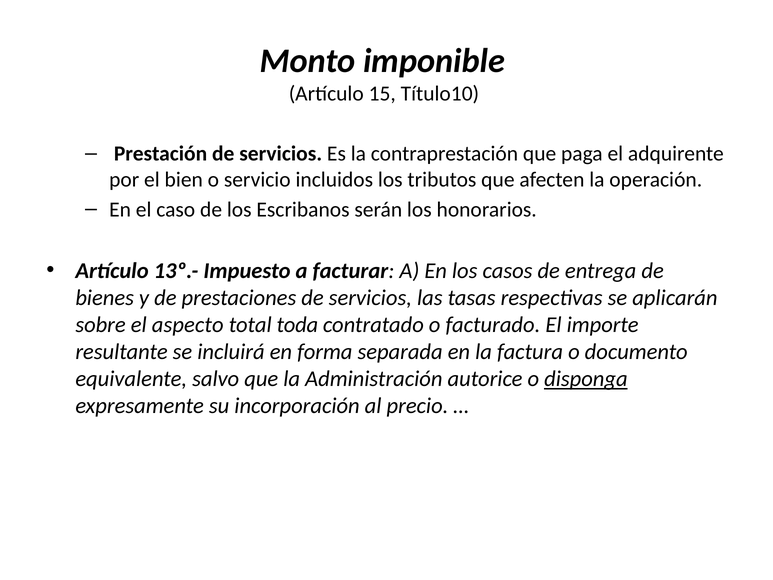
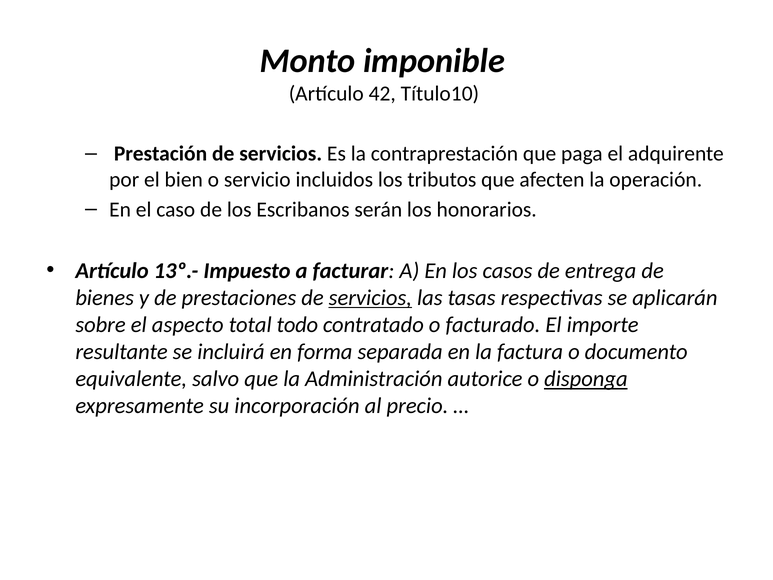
15: 15 -> 42
servicios at (370, 298) underline: none -> present
toda: toda -> todo
